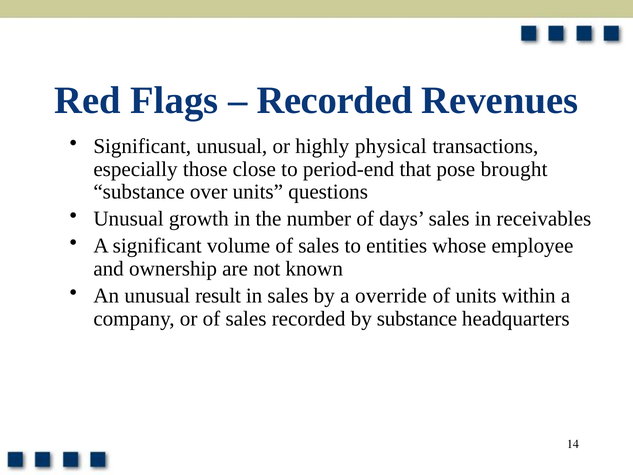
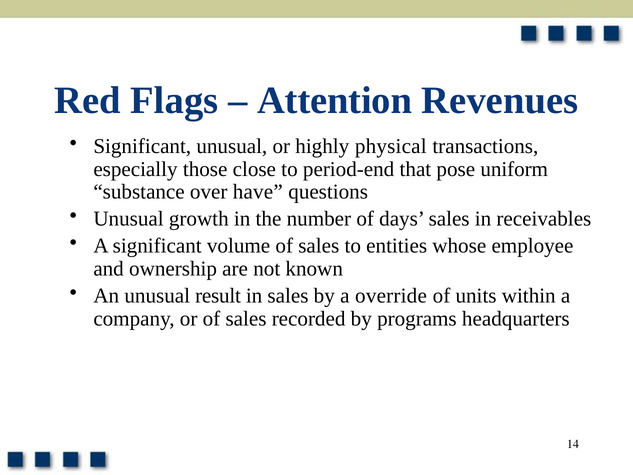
Recorded at (335, 100): Recorded -> Attention
brought: brought -> uniform
over units: units -> have
by substance: substance -> programs
